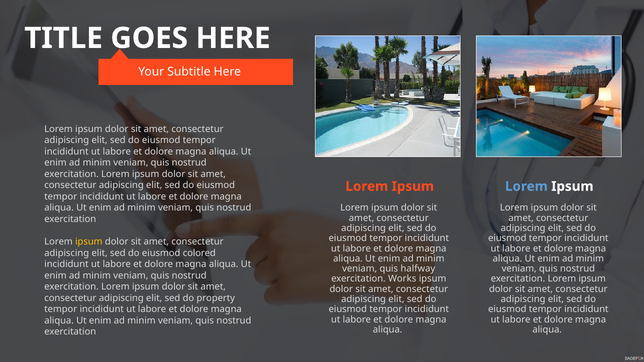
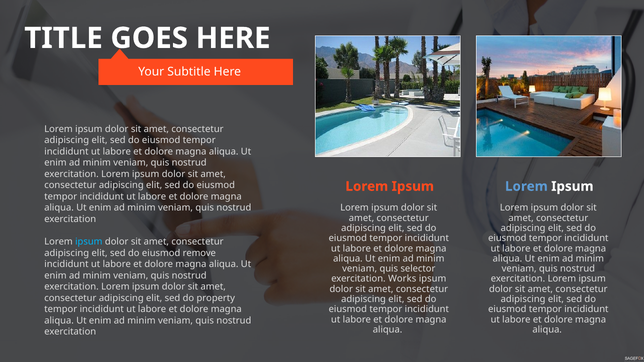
ipsum at (89, 242) colour: yellow -> light blue
colored: colored -> remove
halfway: halfway -> selector
